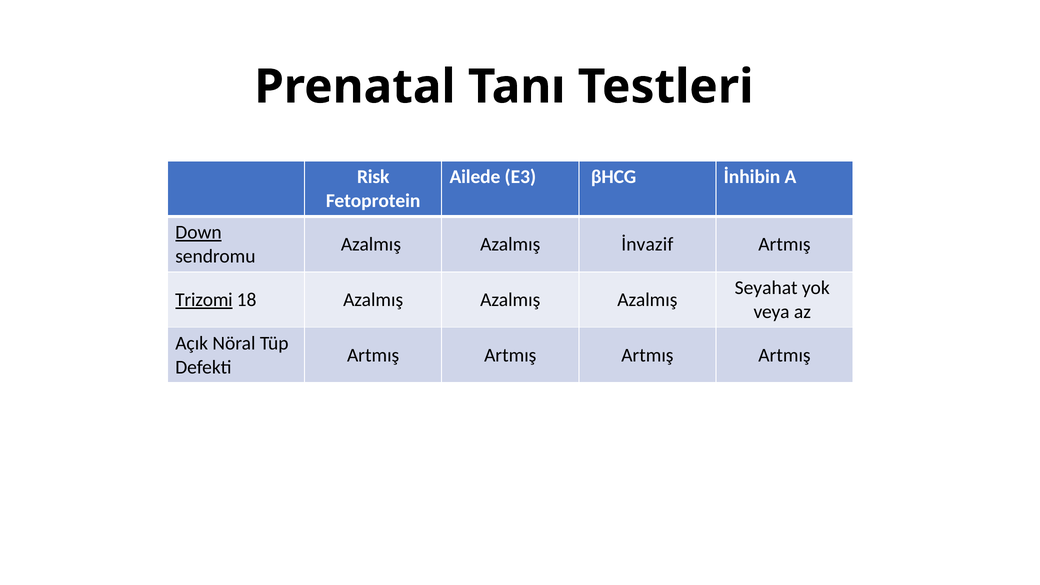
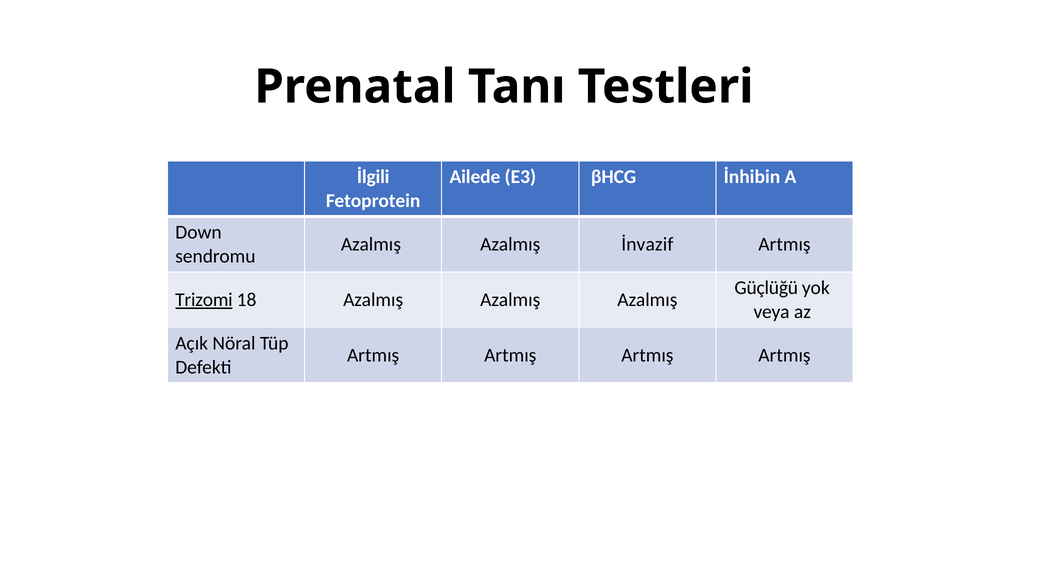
Risk: Risk -> İlgili
Down underline: present -> none
Seyahat: Seyahat -> Güçlüğü
